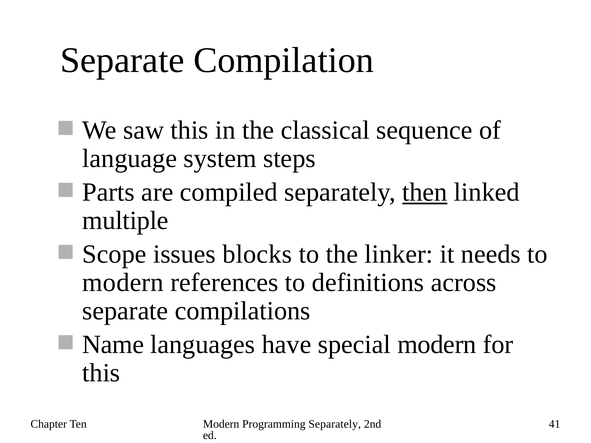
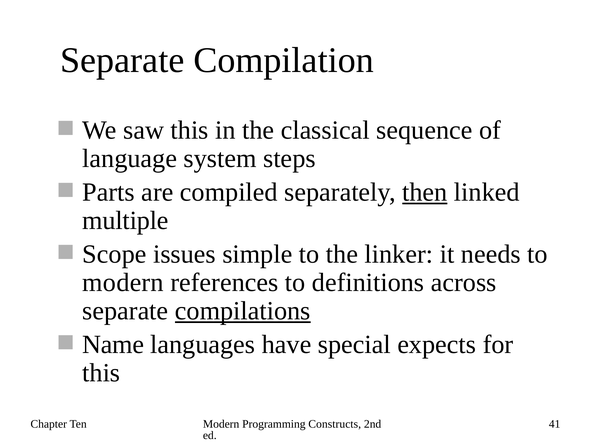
blocks: blocks -> simple
compilations underline: none -> present
special modern: modern -> expects
Programming Separately: Separately -> Constructs
